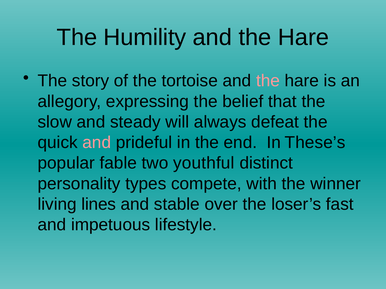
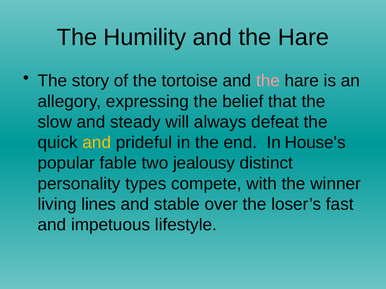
and at (97, 143) colour: pink -> yellow
These’s: These’s -> House’s
youthful: youthful -> jealousy
